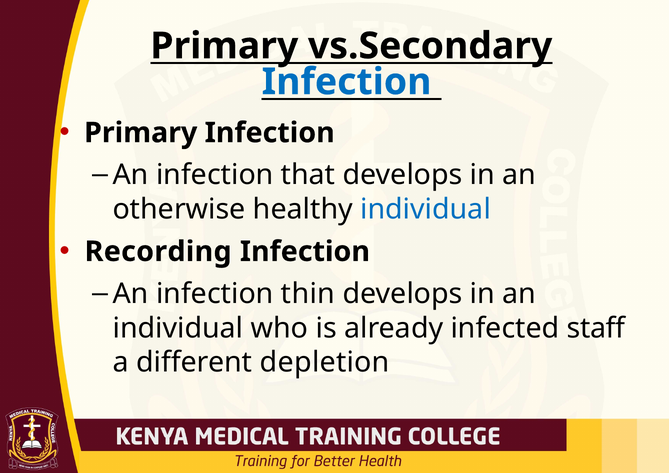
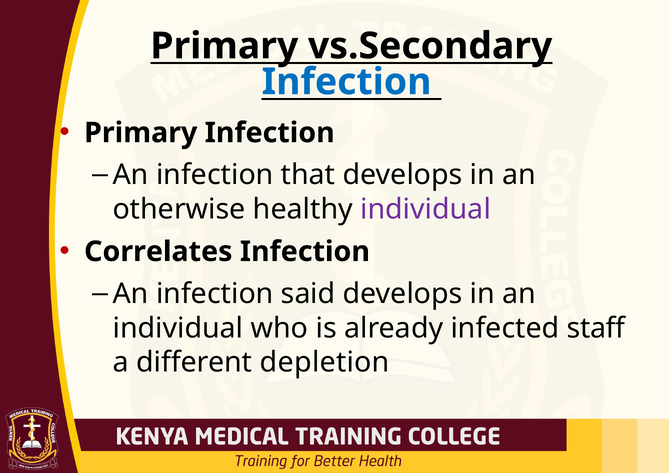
individual at (426, 210) colour: blue -> purple
Recording: Recording -> Correlates
thin: thin -> said
